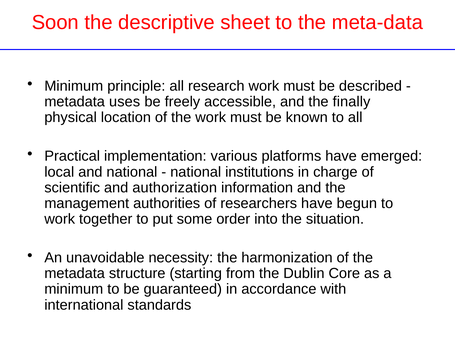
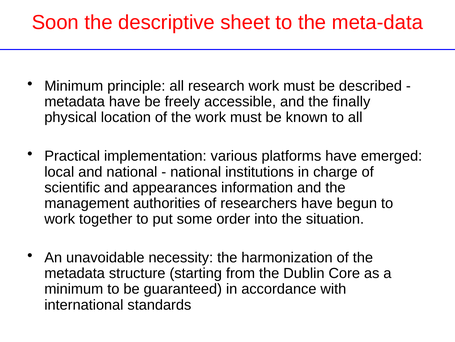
metadata uses: uses -> have
authorization: authorization -> appearances
